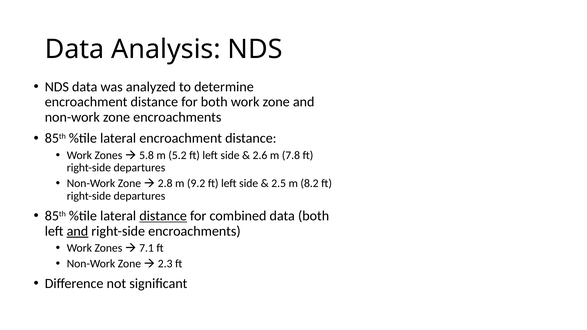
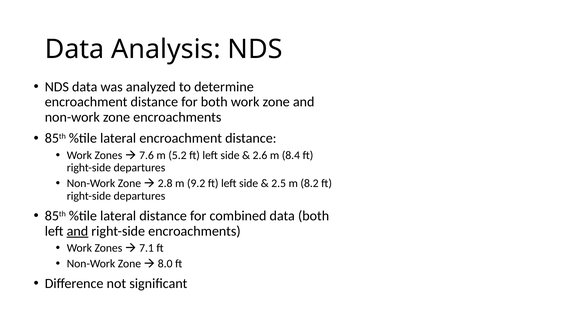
5.8: 5.8 -> 7.6
7.8: 7.8 -> 8.4
distance at (163, 216) underline: present -> none
2.3: 2.3 -> 8.0
